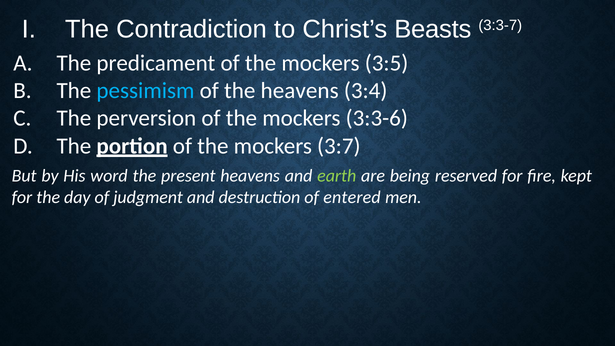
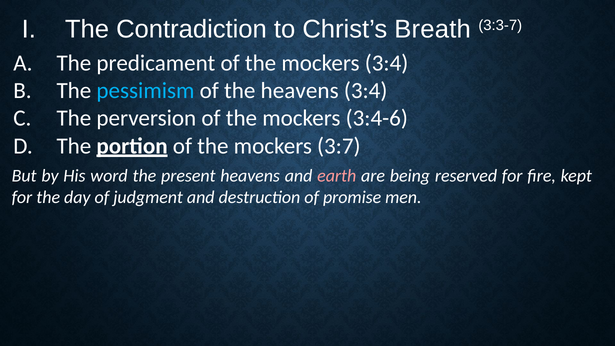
Beasts: Beasts -> Breath
mockers 3:5: 3:5 -> 3:4
3:3-6: 3:3-6 -> 3:4-6
earth colour: light green -> pink
entered: entered -> promise
